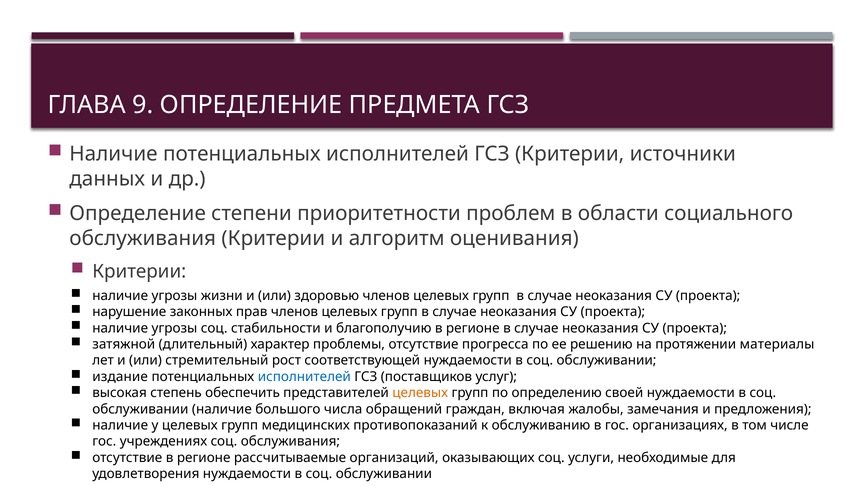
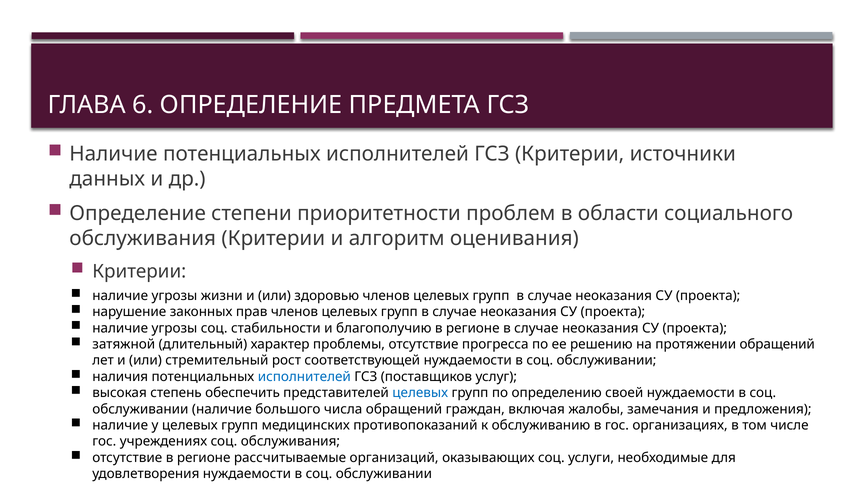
9: 9 -> 6
протяжении материалы: материалы -> обращений
издание: издание -> наличия
целевых at (420, 393) colour: orange -> blue
